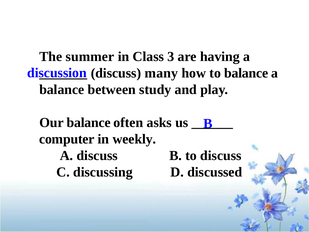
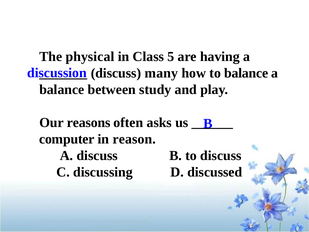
summer: summer -> physical
3: 3 -> 5
Our balance: balance -> reasons
weekly: weekly -> reason
